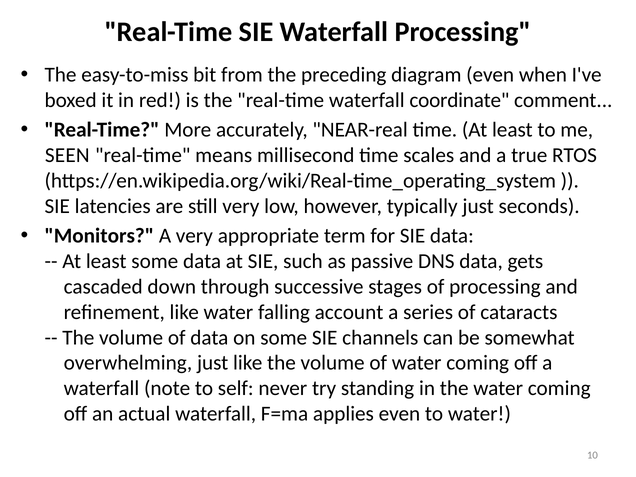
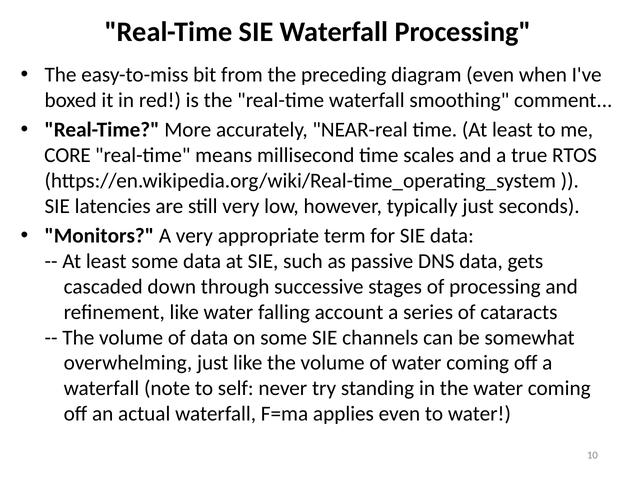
coordinate: coordinate -> smoothing
SEEN: SEEN -> CORE
